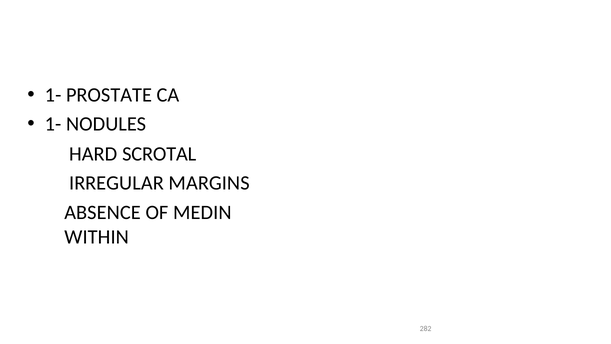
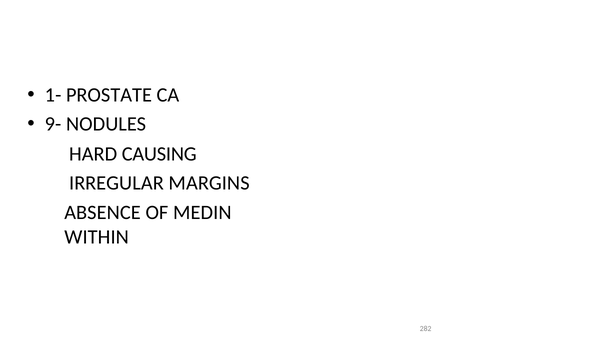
1- at (53, 124): 1- -> 9-
SCROTAL: SCROTAL -> CAUSING
